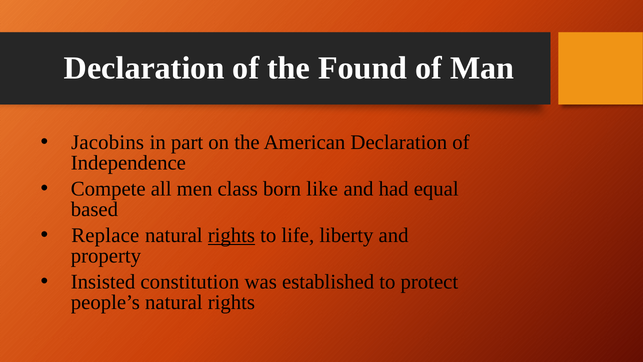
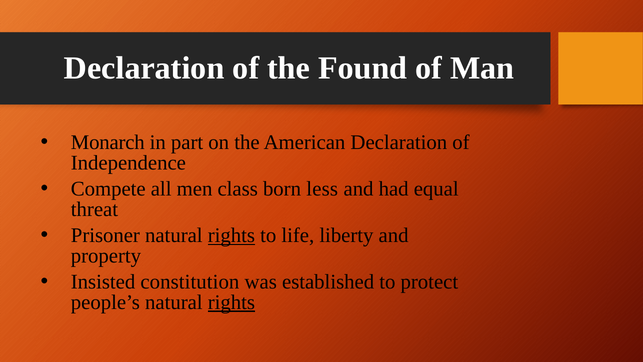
Jacobins: Jacobins -> Monarch
like: like -> less
based: based -> threat
Replace: Replace -> Prisoner
rights at (231, 302) underline: none -> present
